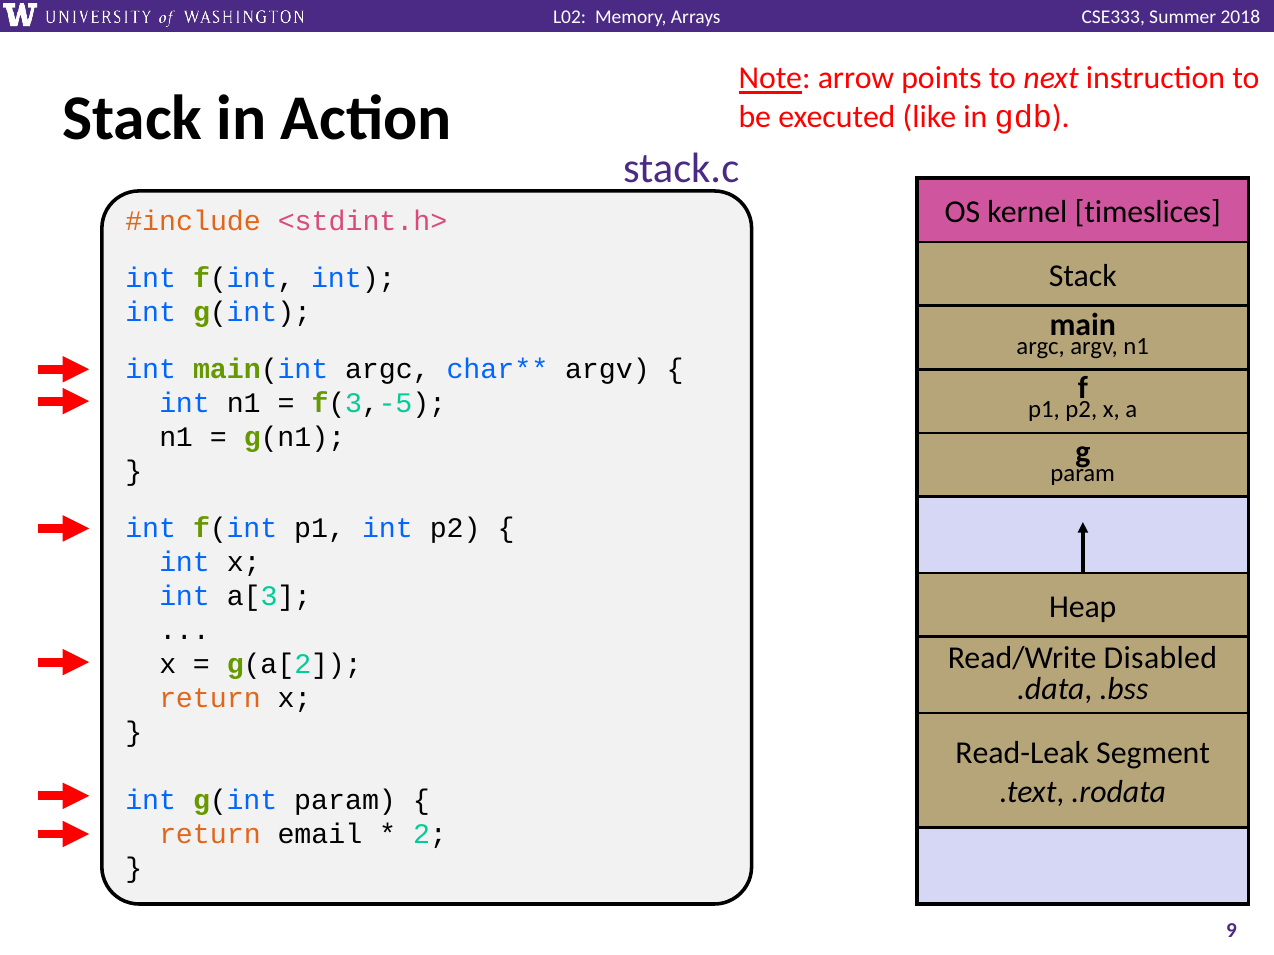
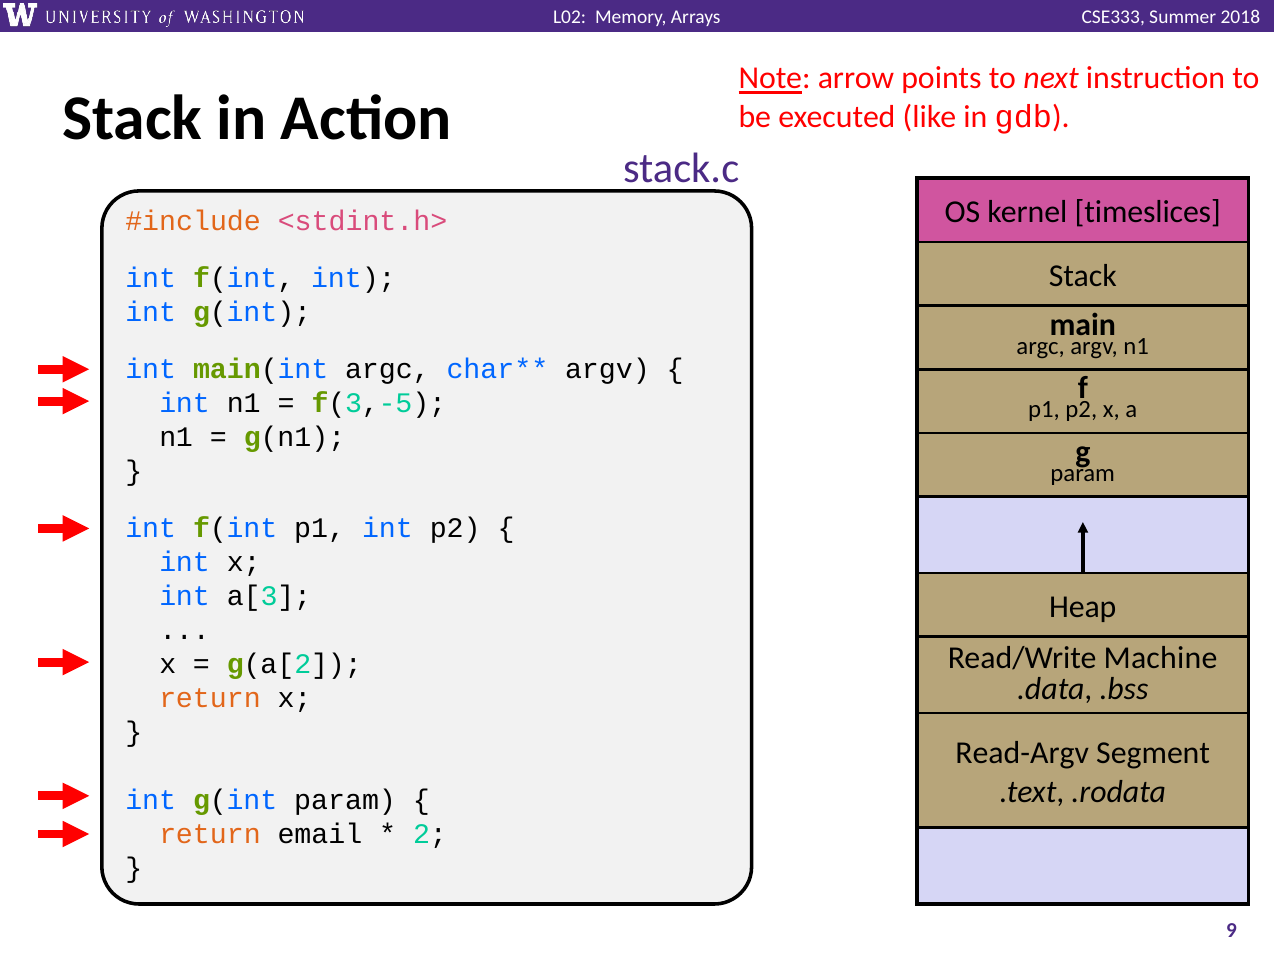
Disabled: Disabled -> Machine
Read-Leak: Read-Leak -> Read-Argv
